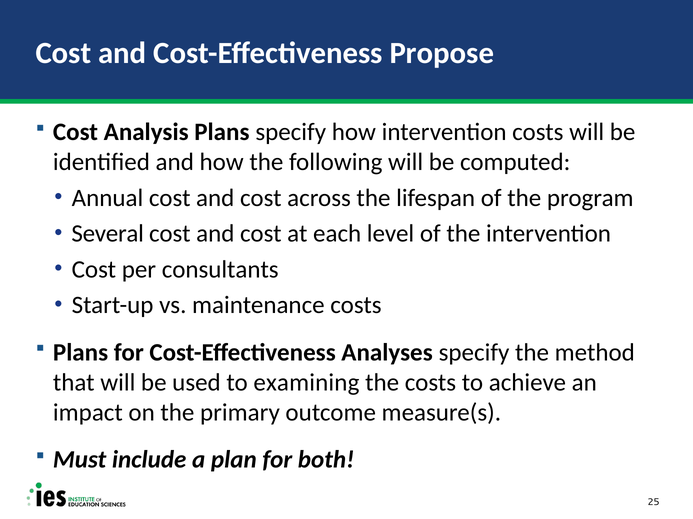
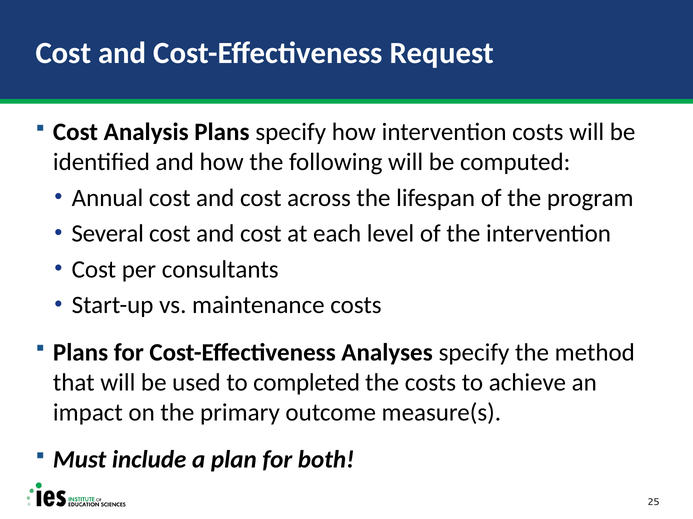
Propose: Propose -> Request
examining: examining -> completed
